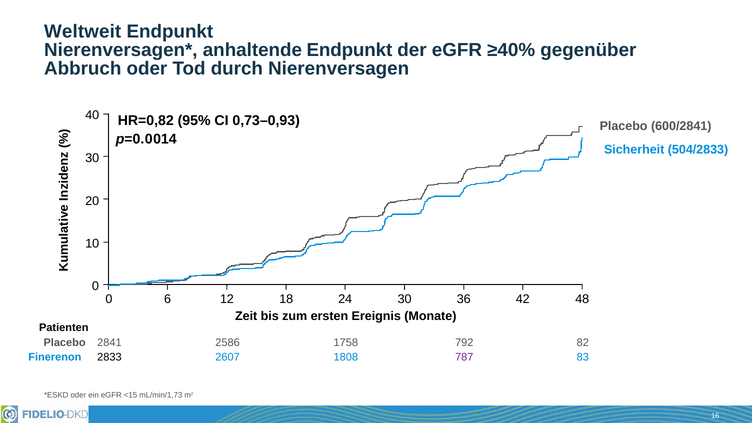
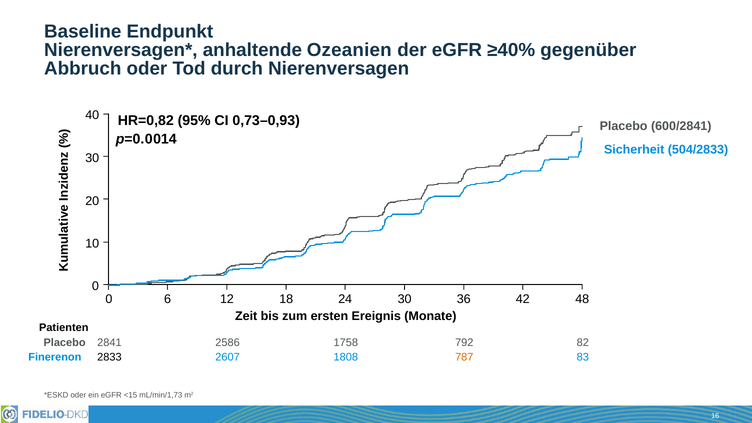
Weltweit: Weltweit -> Baseline
anhaltende Endpunkt: Endpunkt -> Ozeanien
787 colour: purple -> orange
